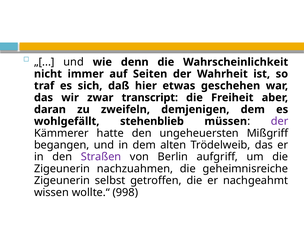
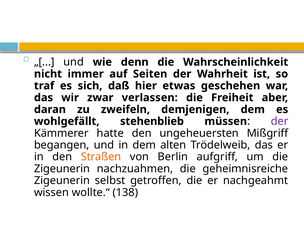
transcript: transcript -> verlassen
Straßen colour: purple -> orange
998: 998 -> 138
